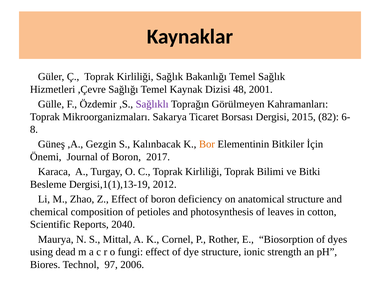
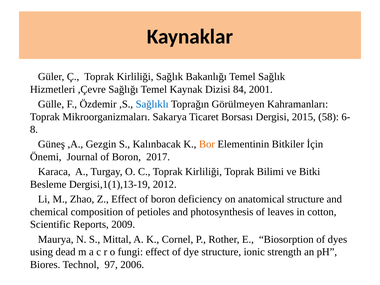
48: 48 -> 84
Sağlıklı colour: purple -> blue
82: 82 -> 58
2040: 2040 -> 2009
